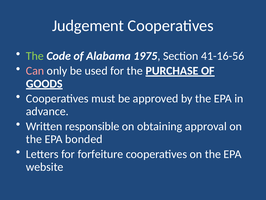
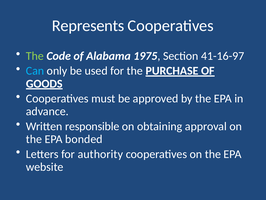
Judgement: Judgement -> Represents
41-16-56: 41-16-56 -> 41-16-97
Can colour: pink -> light blue
forfeiture: forfeiture -> authority
